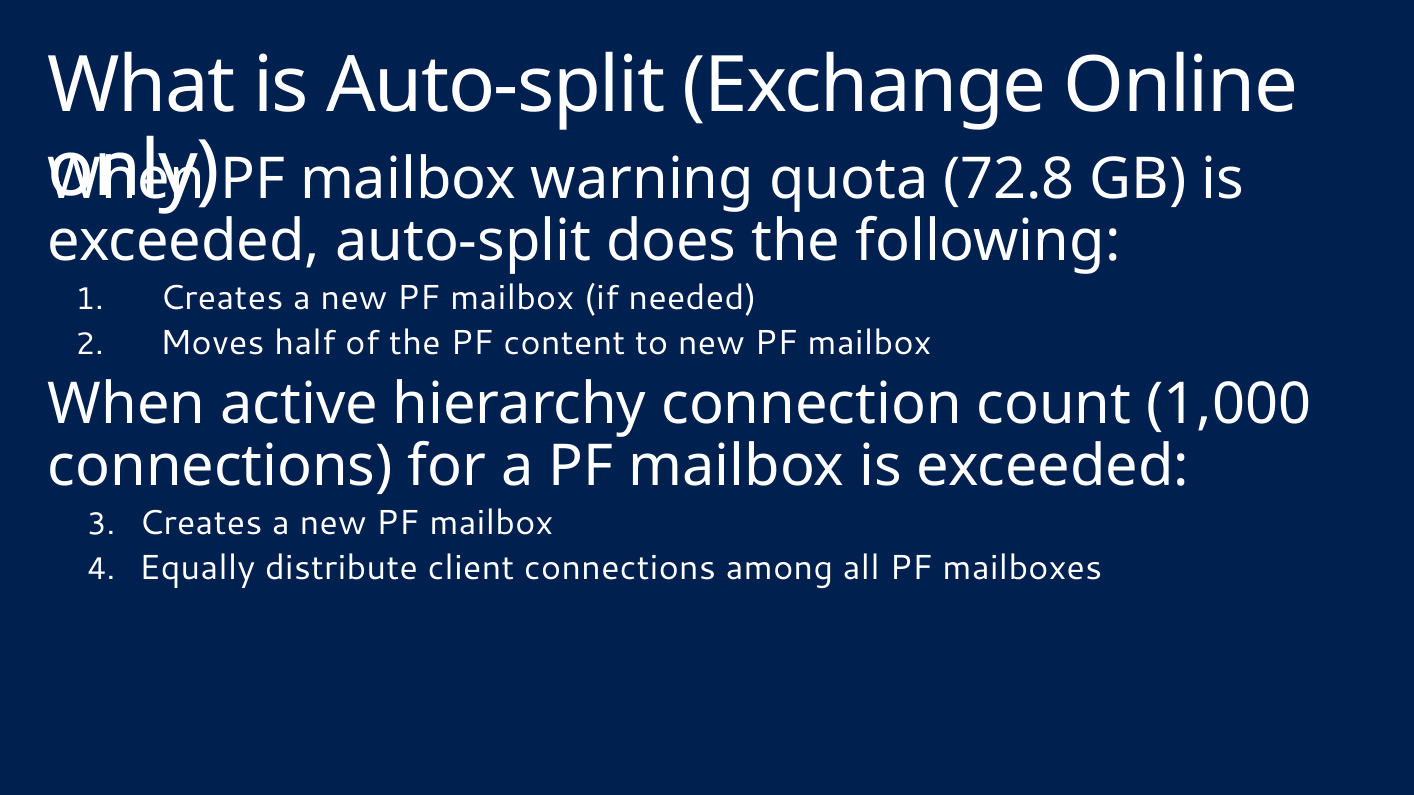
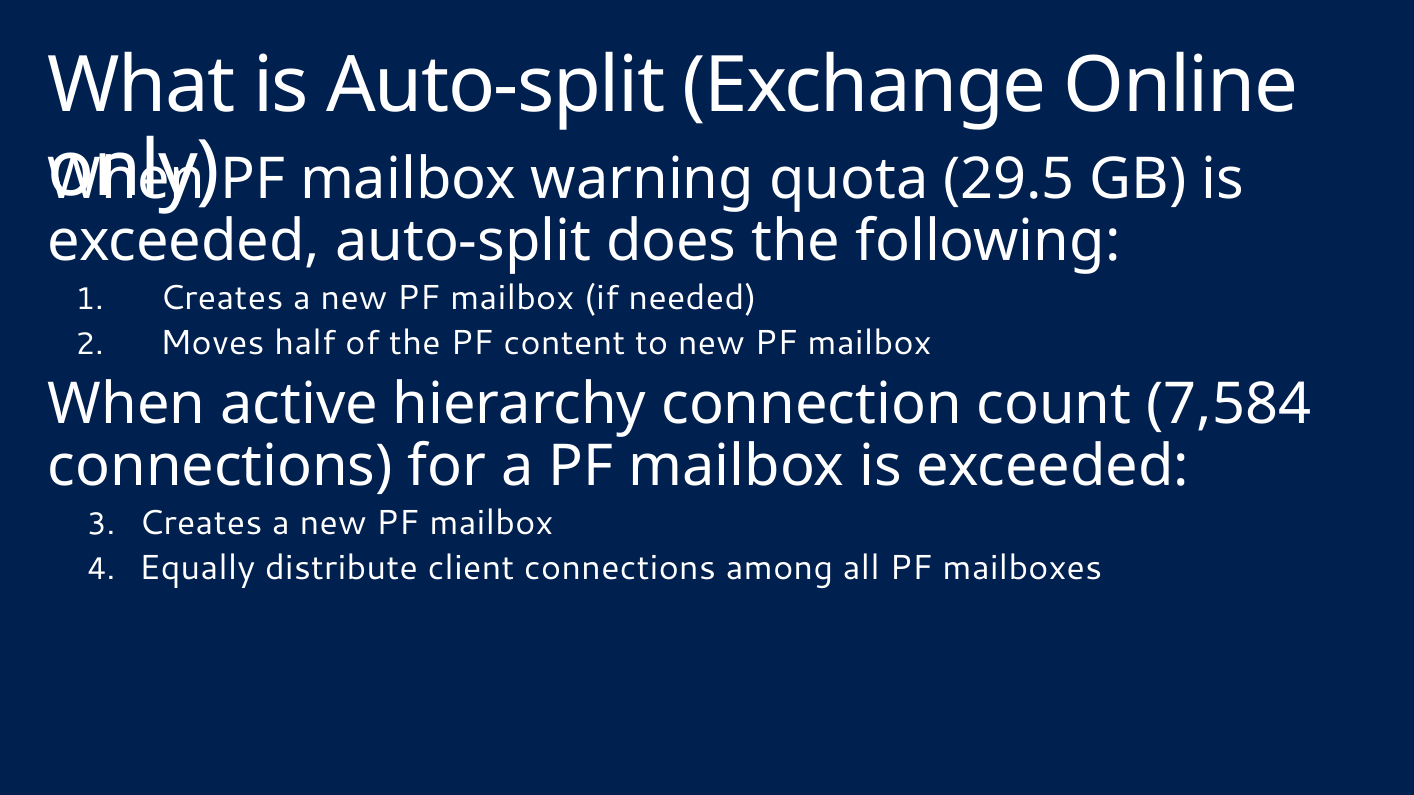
72.8: 72.8 -> 29.5
1,000: 1,000 -> 7,584
